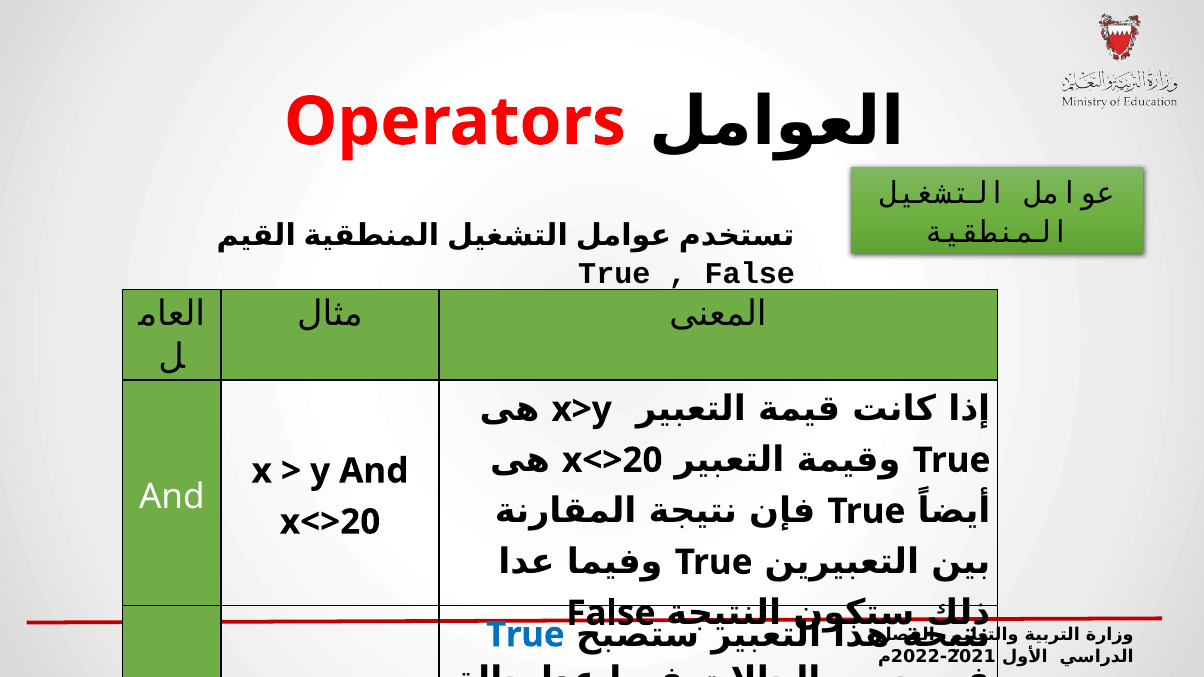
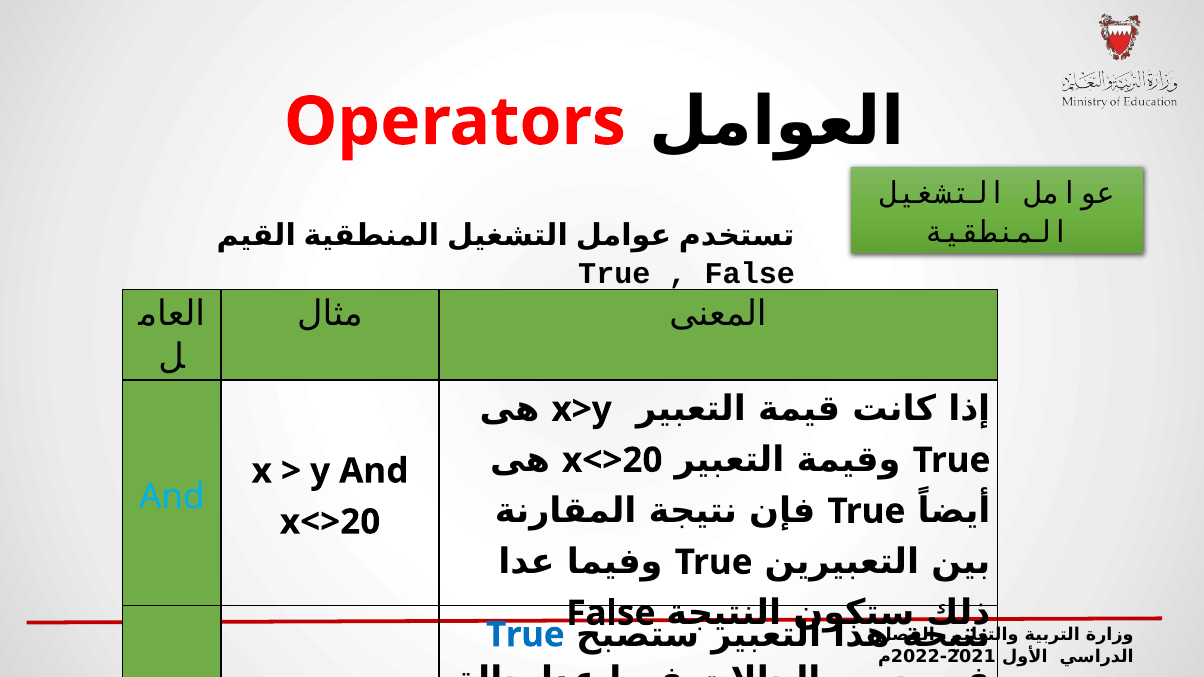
And at (172, 497) colour: white -> light blue
